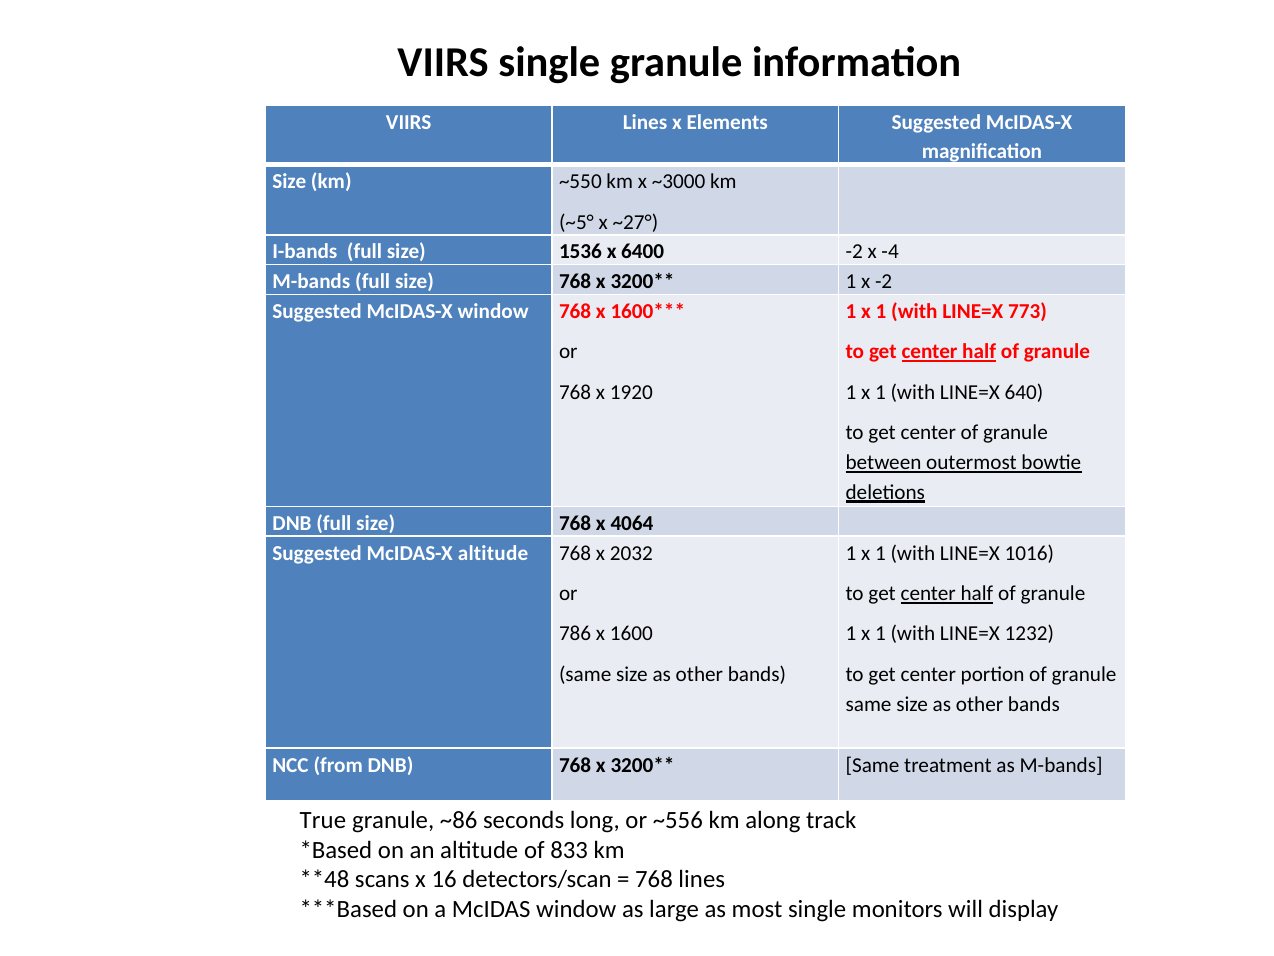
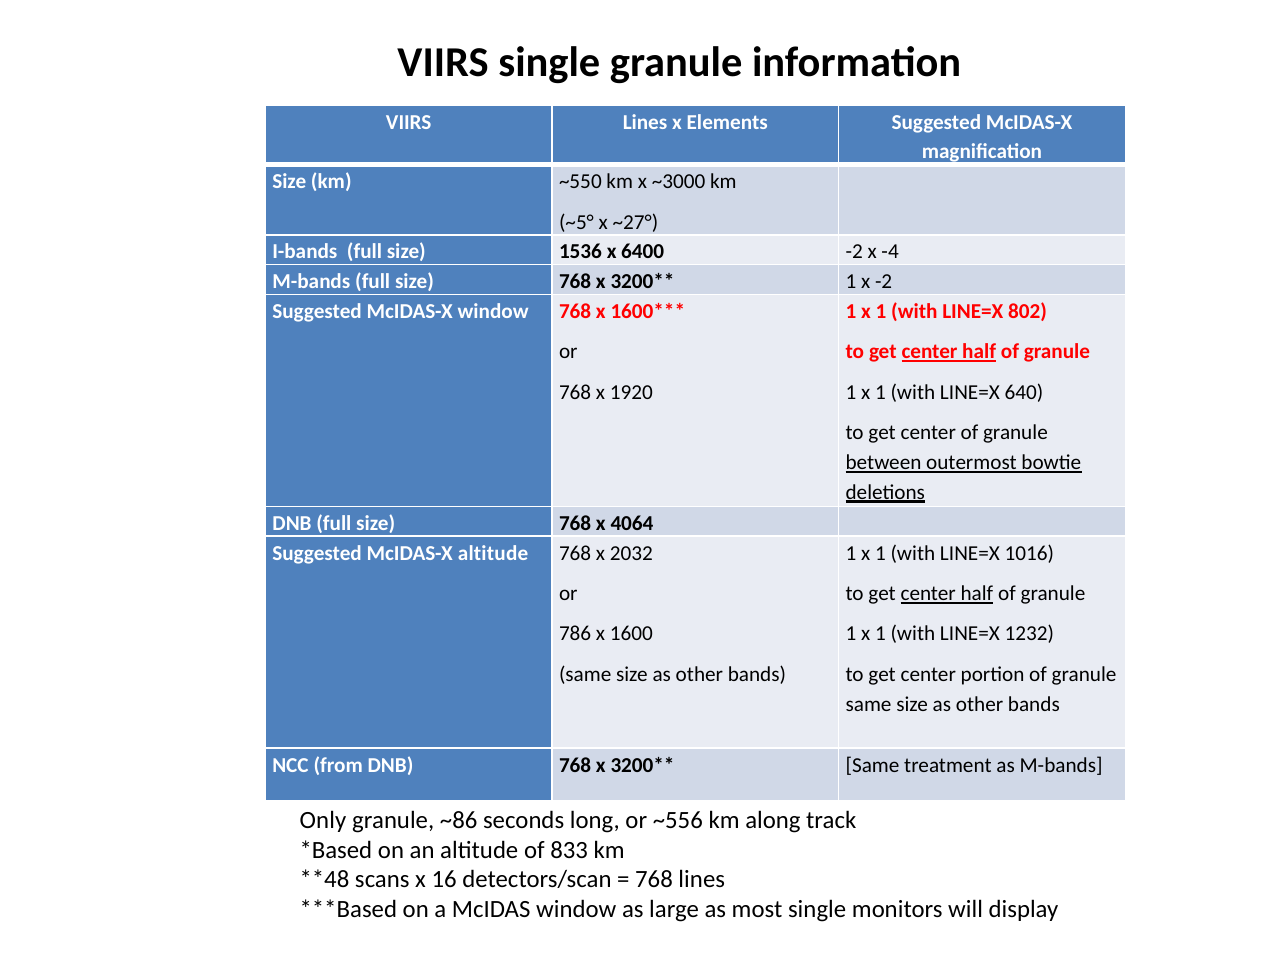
773: 773 -> 802
True: True -> Only
